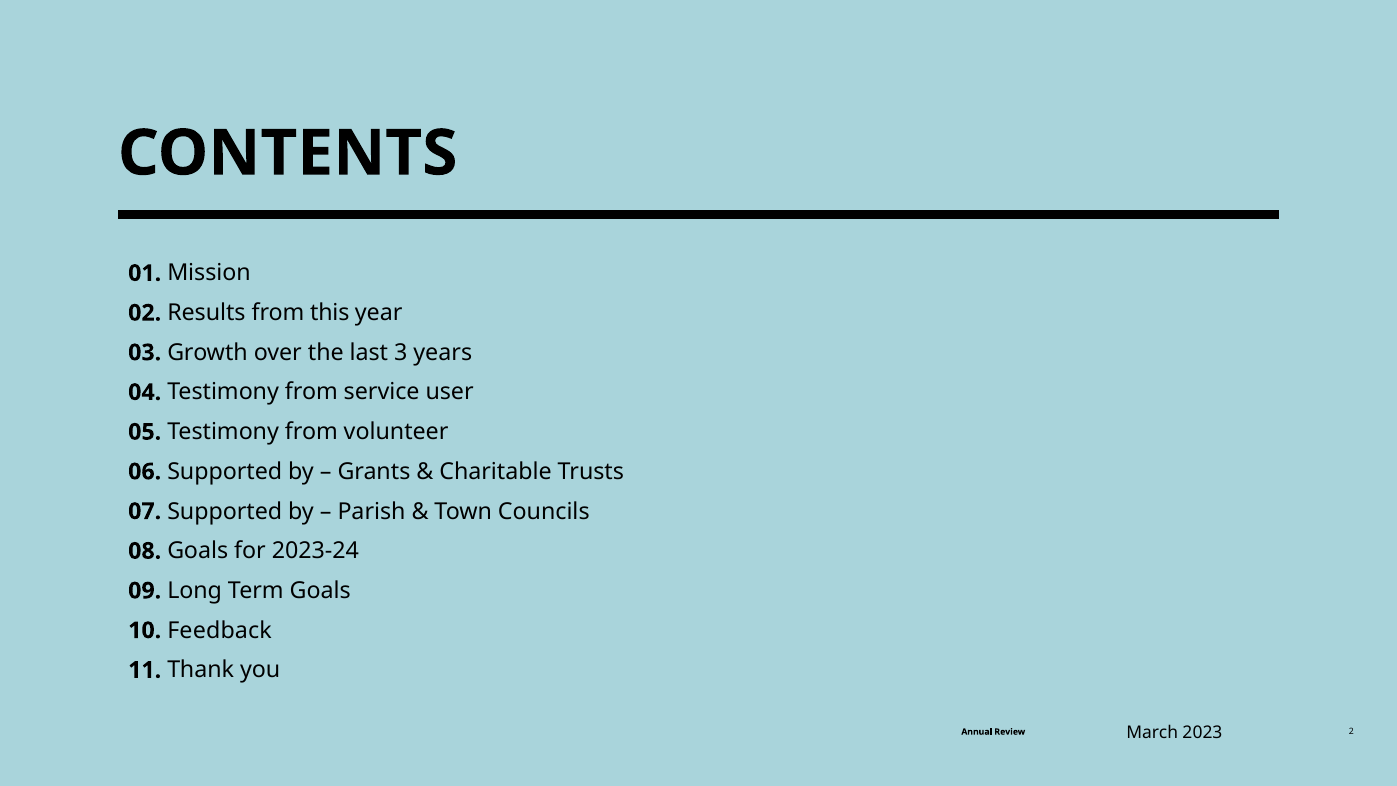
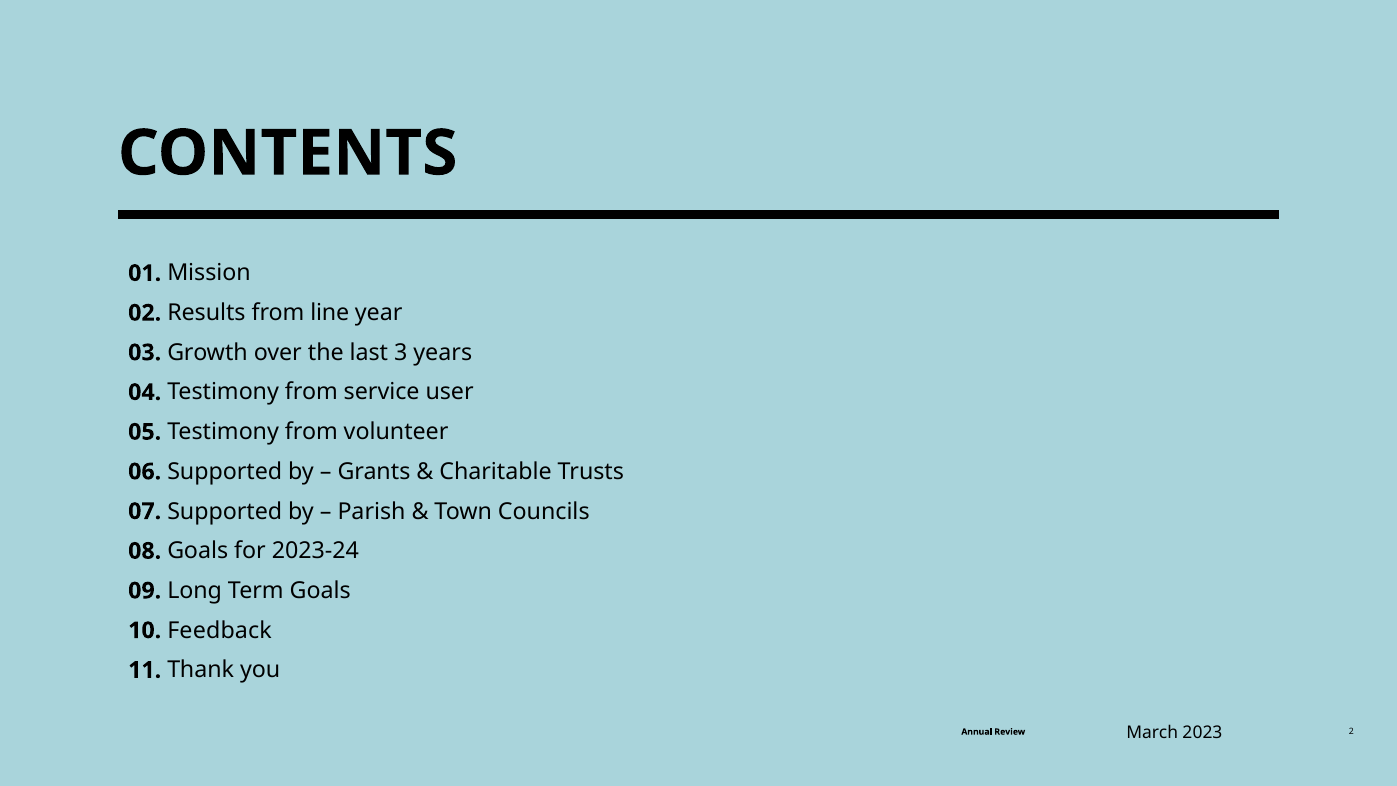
this: this -> line
